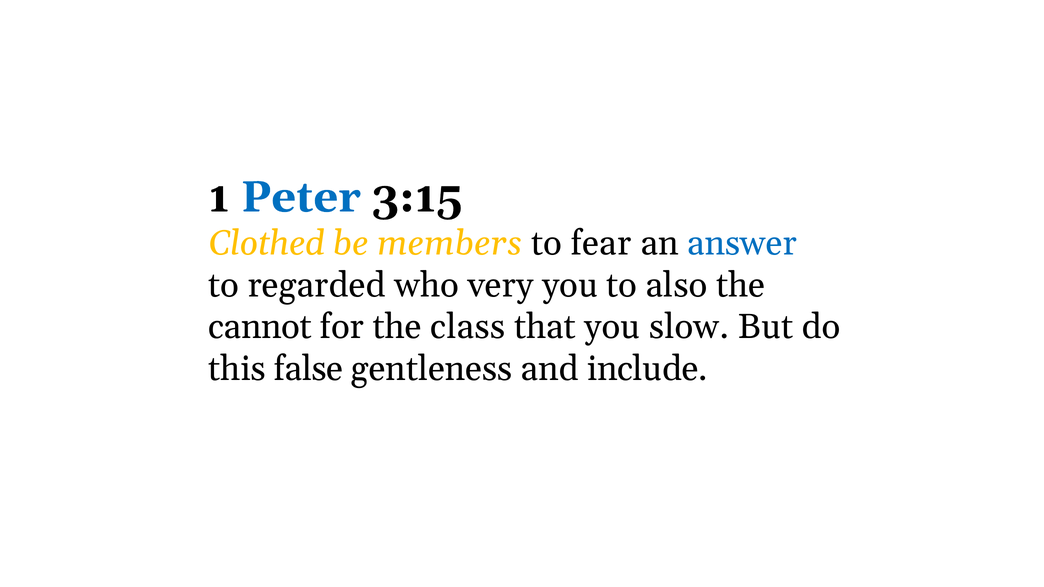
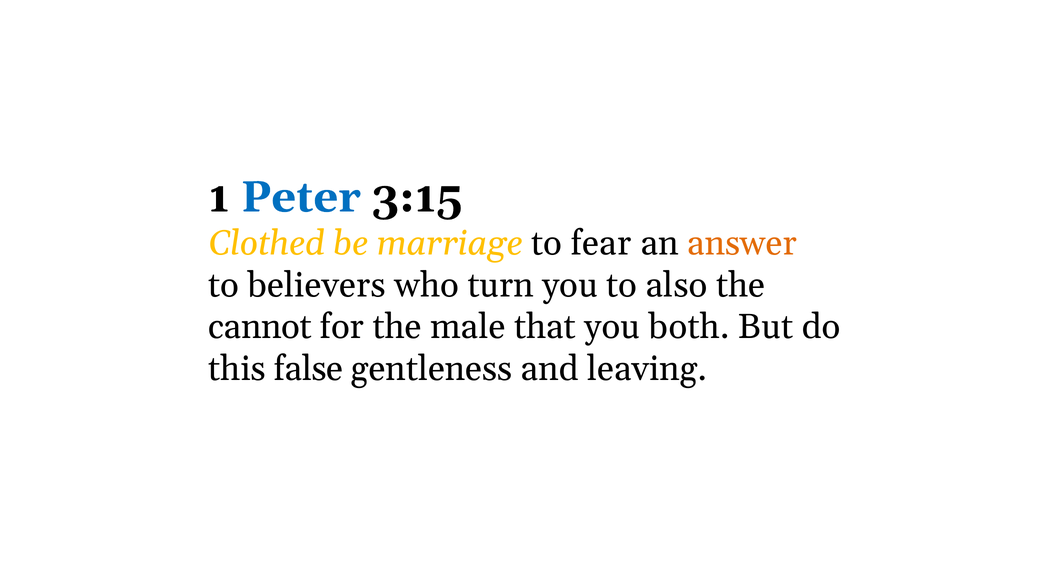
members: members -> marriage
answer colour: blue -> orange
regarded: regarded -> believers
very: very -> turn
class: class -> male
slow: slow -> both
include: include -> leaving
